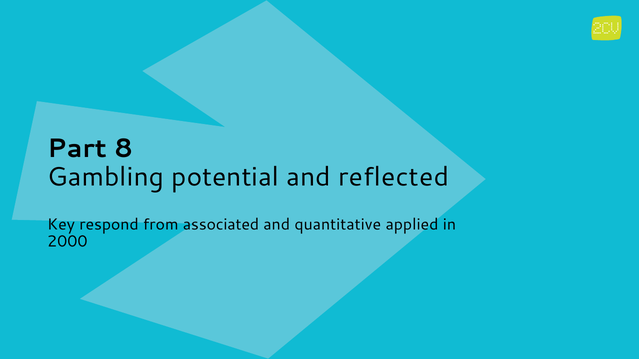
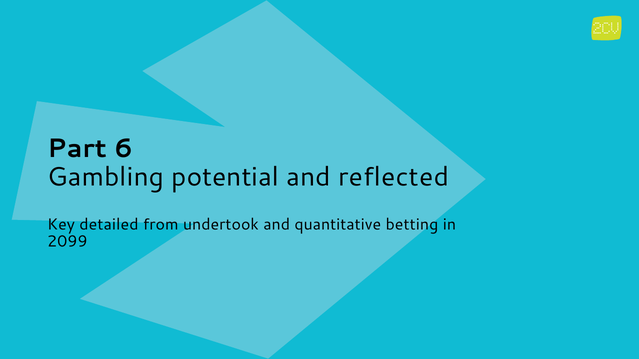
8: 8 -> 6
respond: respond -> detailed
associated: associated -> undertook
applied: applied -> betting
2000: 2000 -> 2099
